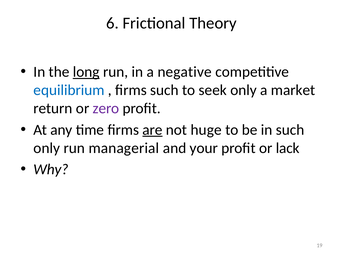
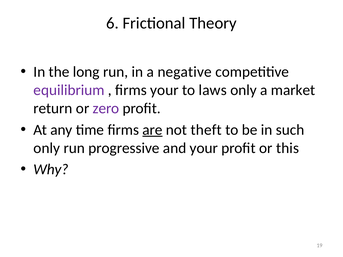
long underline: present -> none
equilibrium colour: blue -> purple
firms such: such -> your
seek: seek -> laws
huge: huge -> theft
managerial: managerial -> progressive
lack: lack -> this
